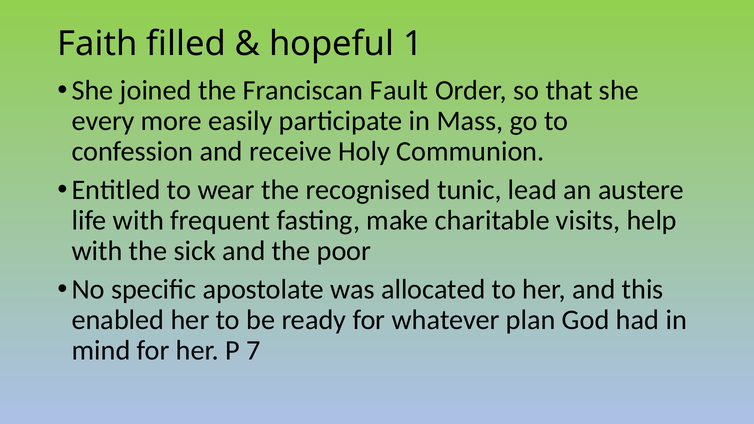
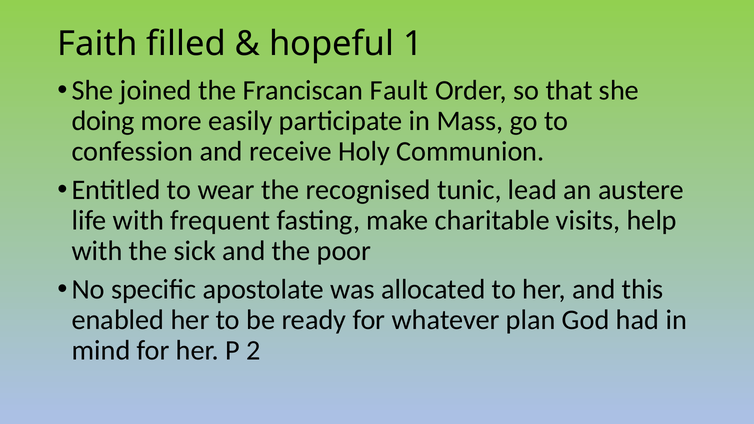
every: every -> doing
7: 7 -> 2
